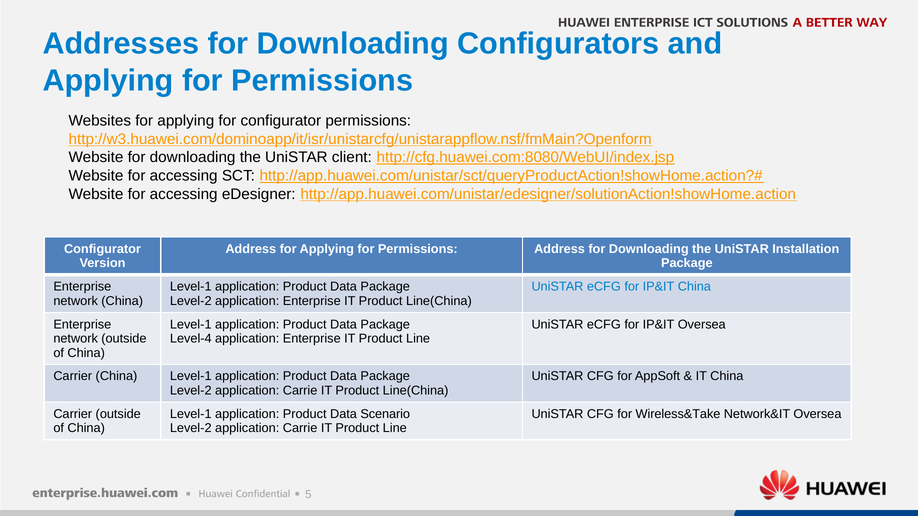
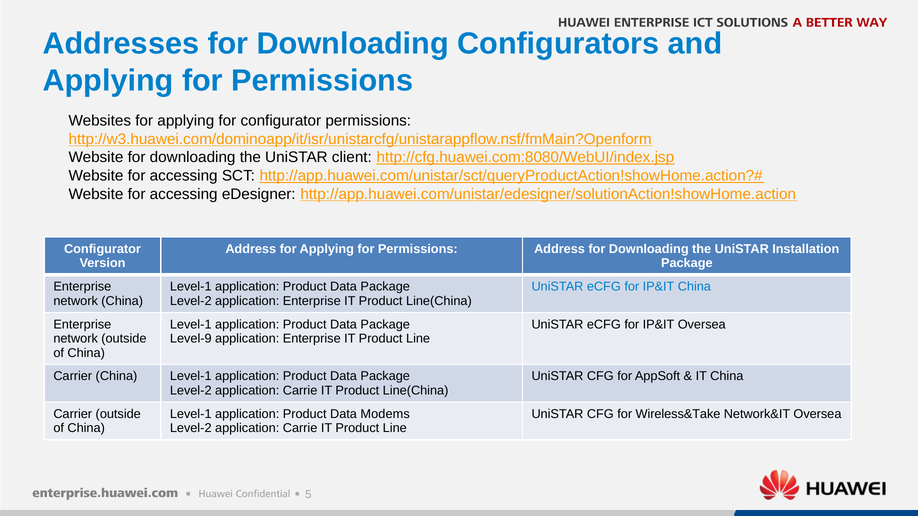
Level-4: Level-4 -> Level-9
Scenario: Scenario -> Modems
